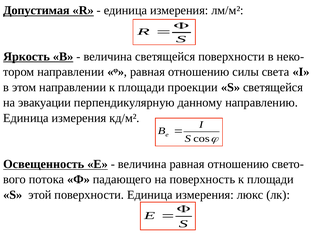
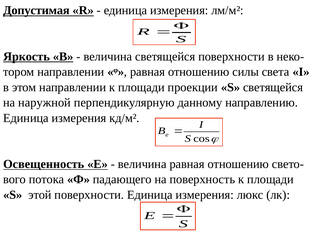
эвакуации: эвакуации -> наружной
